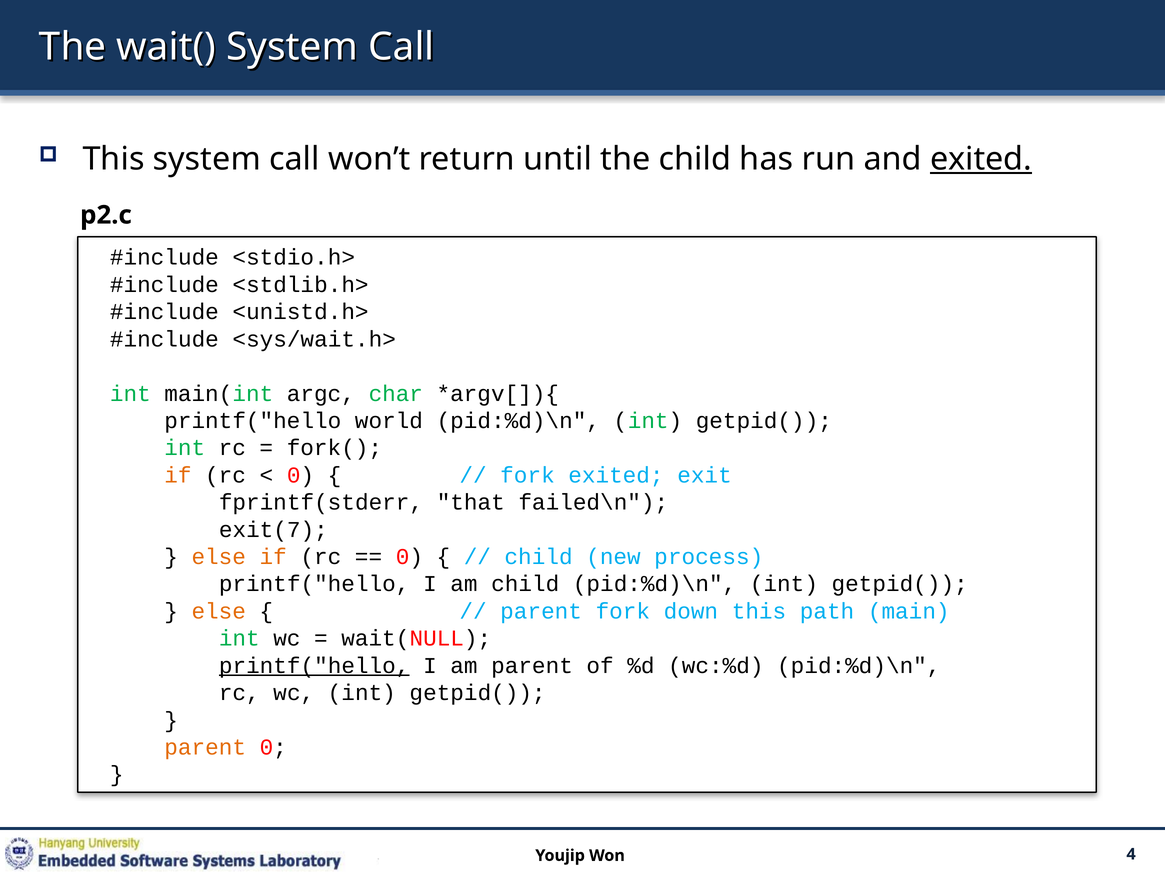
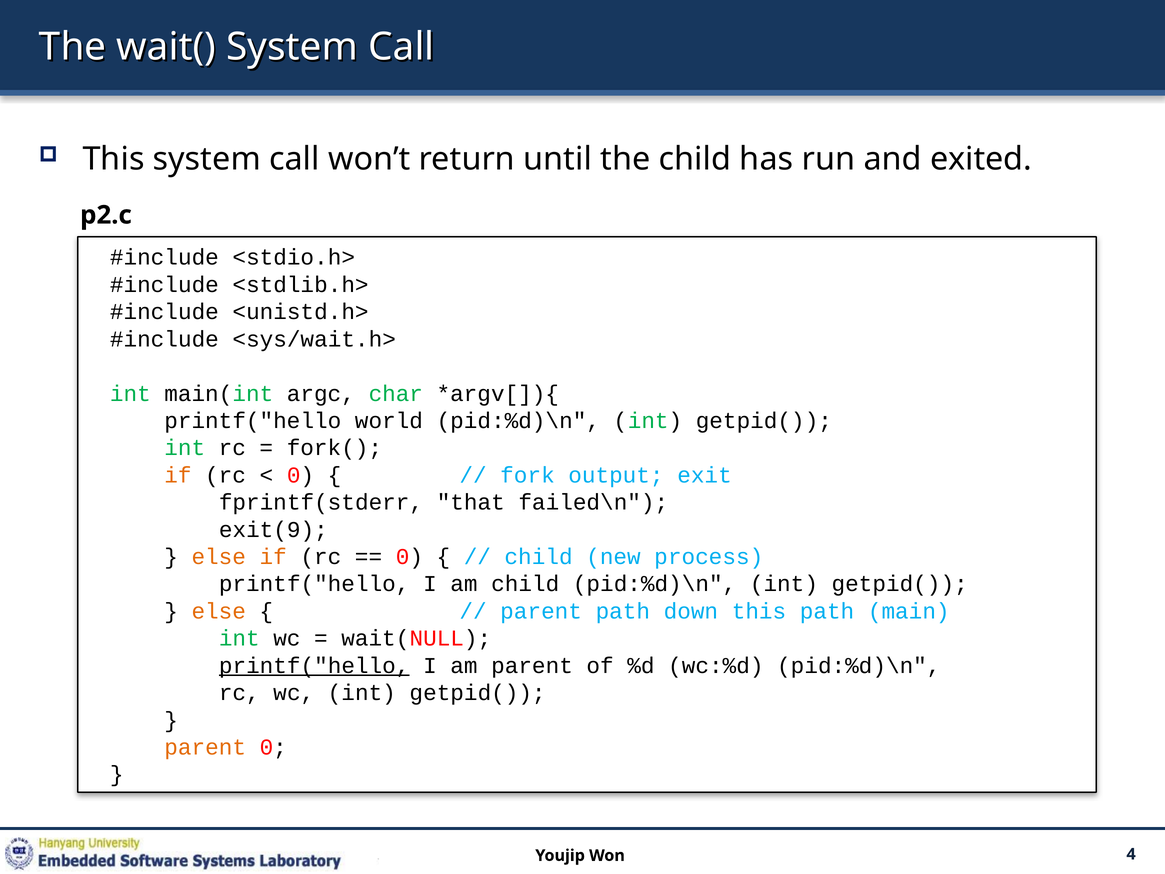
exited at (981, 159) underline: present -> none
fork exited: exited -> output
exit(7: exit(7 -> exit(9
parent fork: fork -> path
